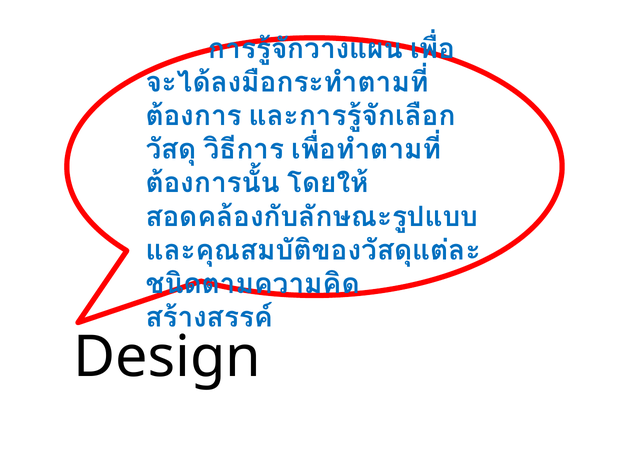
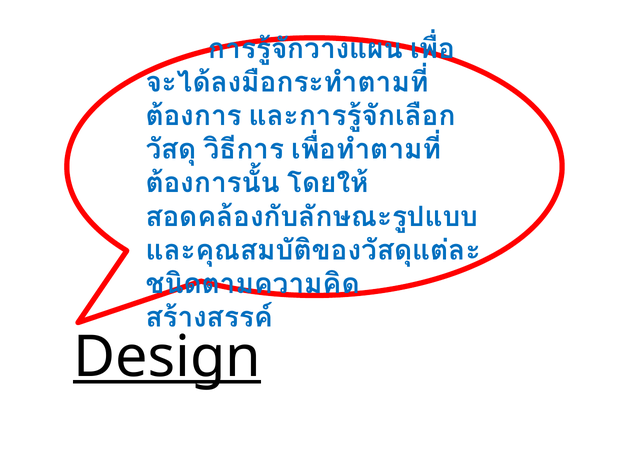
Design underline: none -> present
